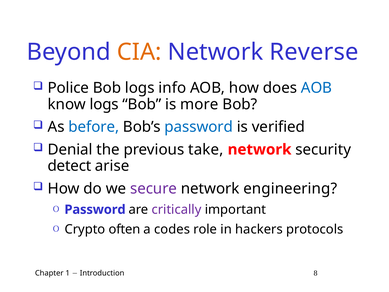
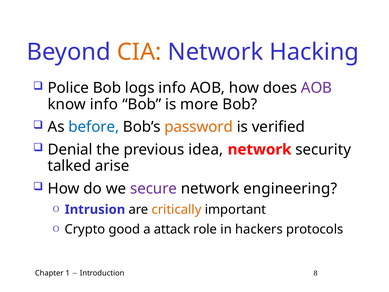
Reverse: Reverse -> Hacking
AOB at (317, 88) colour: blue -> purple
know logs: logs -> info
password at (199, 127) colour: blue -> orange
take: take -> idea
detect: detect -> talked
Password at (95, 209): Password -> Intrusion
critically colour: purple -> orange
often: often -> good
codes: codes -> attack
